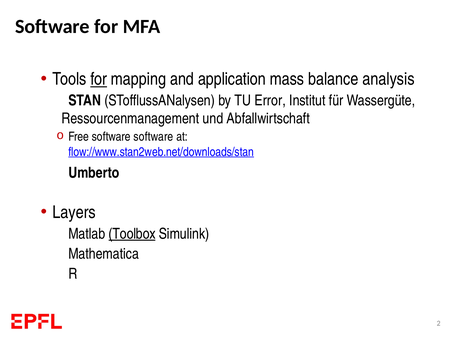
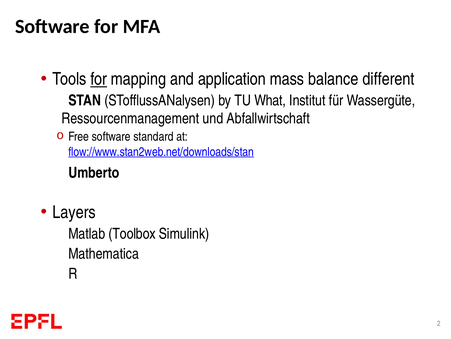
analysis: analysis -> different
Error: Error -> What
software software: software -> standard
Toolbox underline: present -> none
